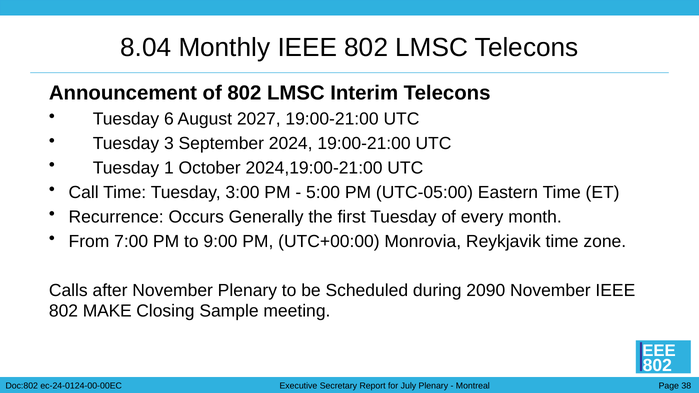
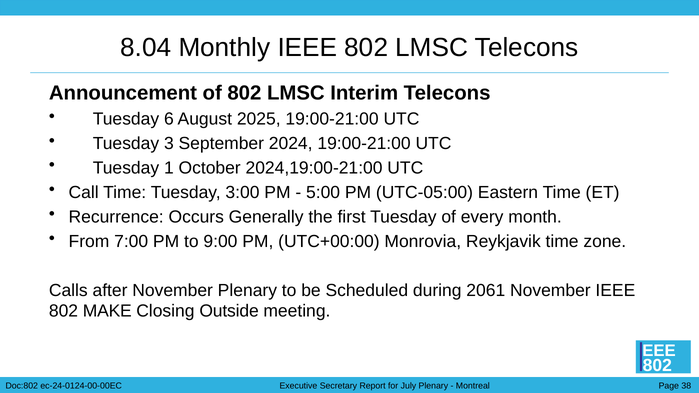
2027: 2027 -> 2025
2090: 2090 -> 2061
Sample: Sample -> Outside
